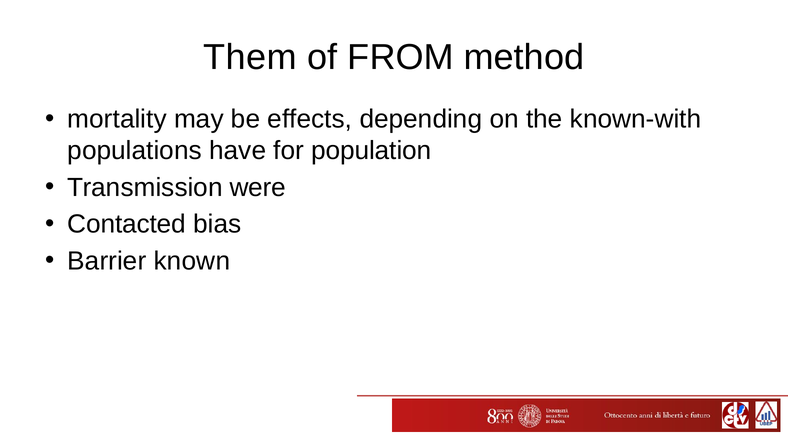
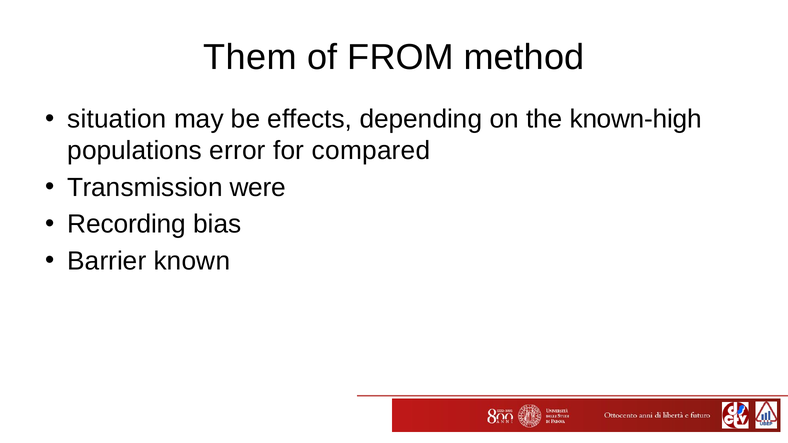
mortality: mortality -> situation
known-with: known-with -> known-high
have: have -> error
population: population -> compared
Contacted: Contacted -> Recording
